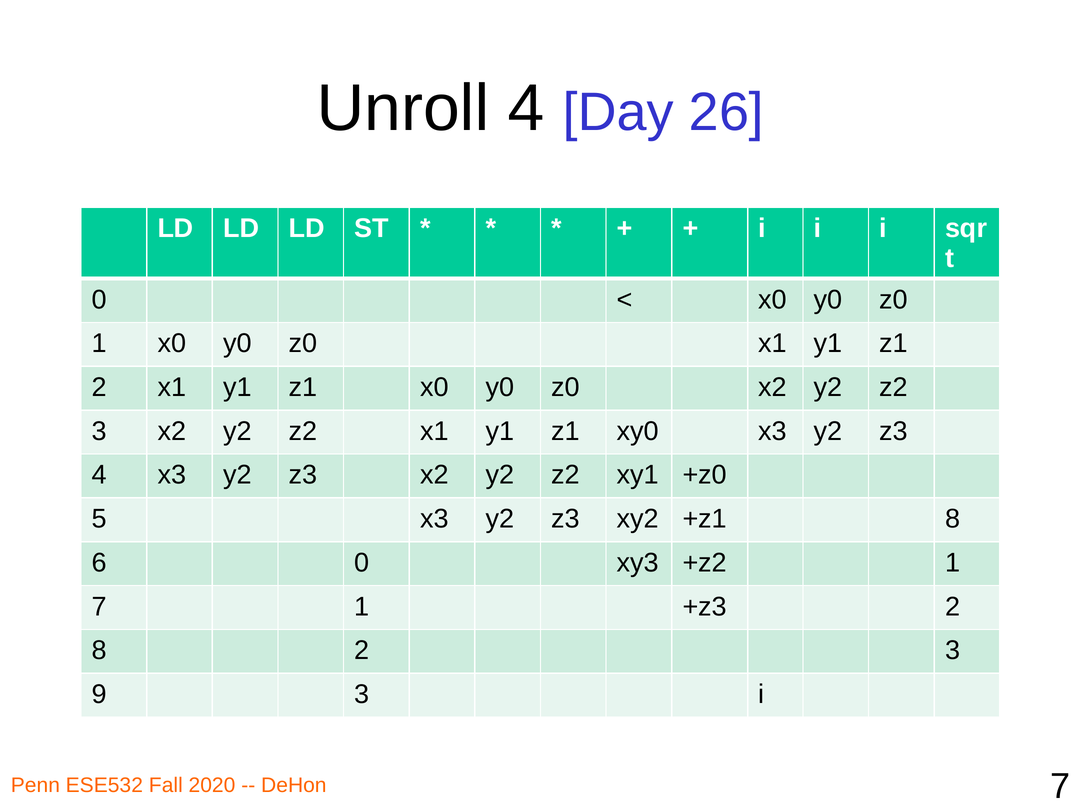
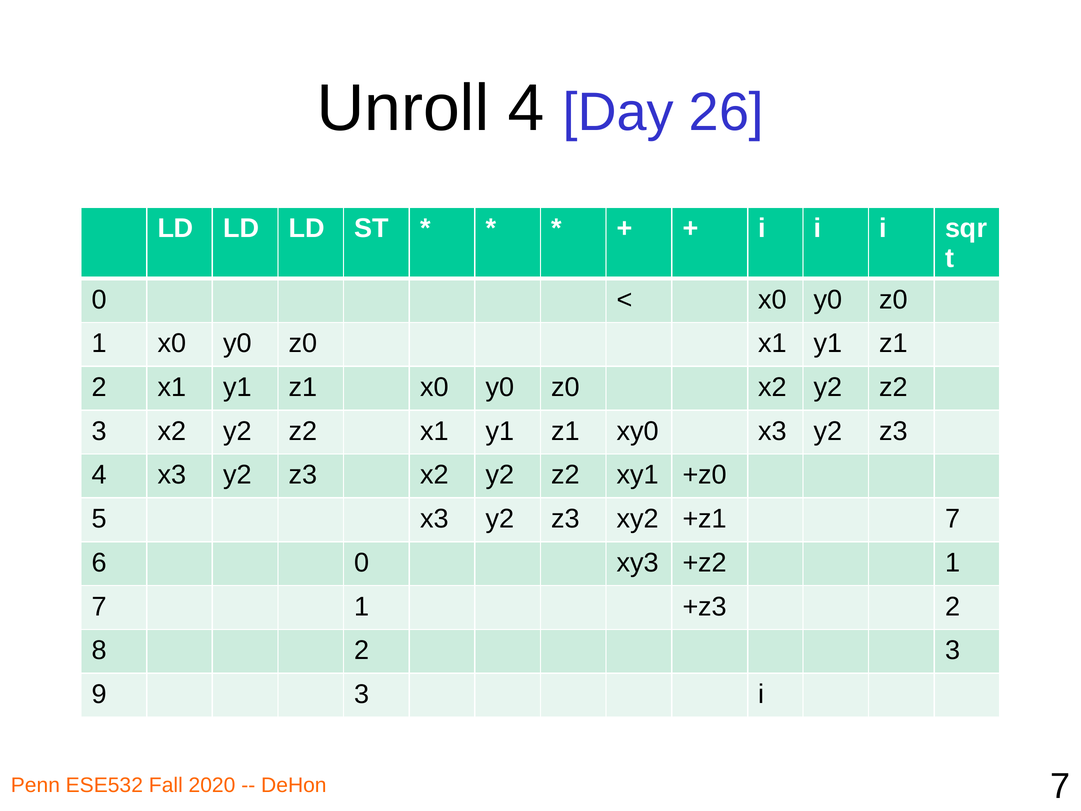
+z1 8: 8 -> 7
